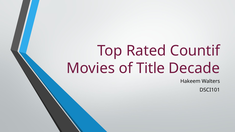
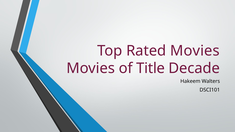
Rated Countif: Countif -> Movies
